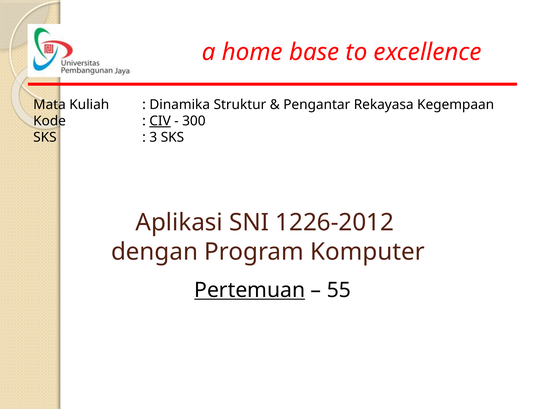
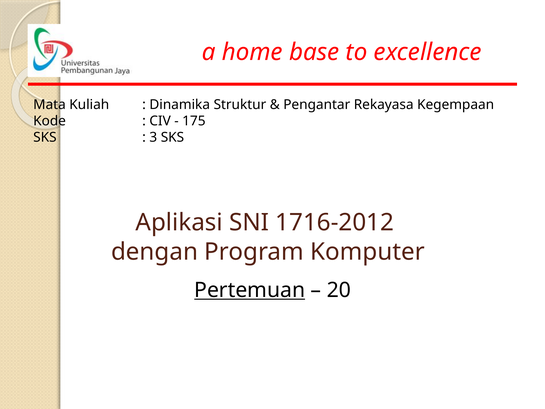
CIV underline: present -> none
300: 300 -> 175
1226-2012: 1226-2012 -> 1716-2012
55: 55 -> 20
